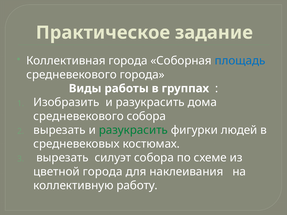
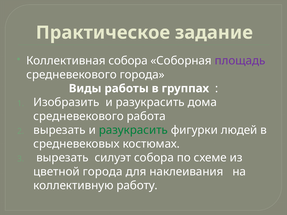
Коллективная города: города -> собора
площадь colour: blue -> purple
средневекового собора: собора -> работа
